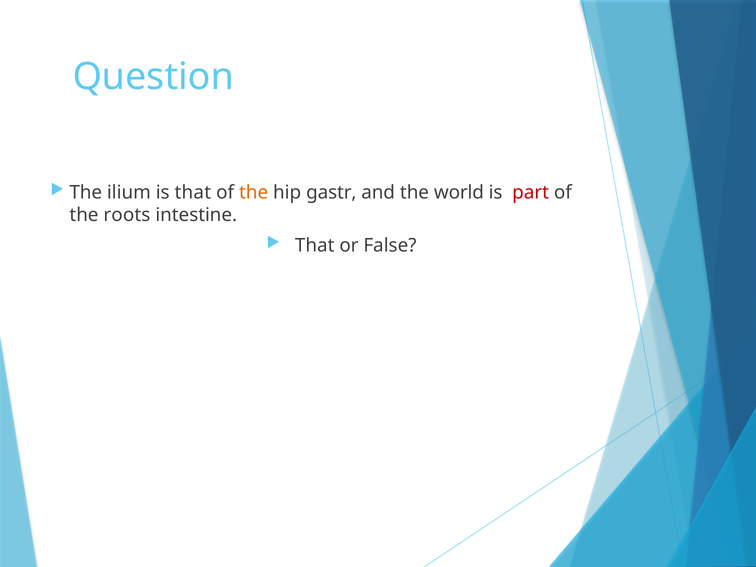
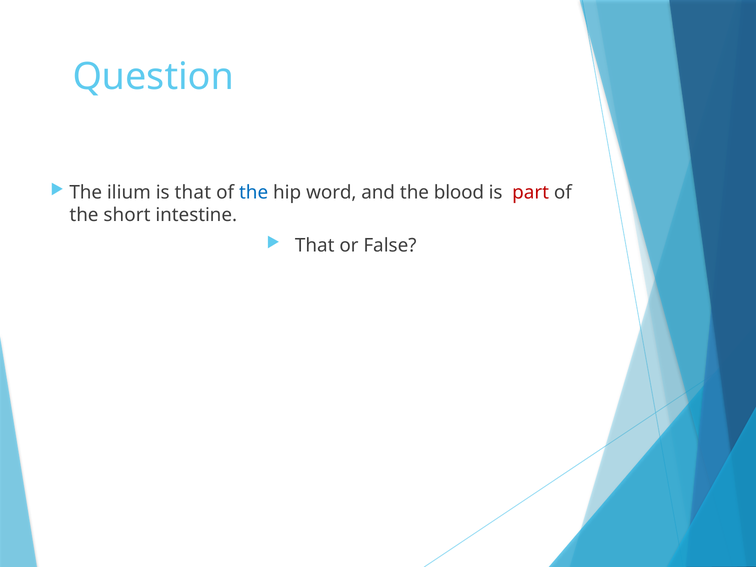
the at (254, 192) colour: orange -> blue
gastr: gastr -> word
world: world -> blood
roots: roots -> short
